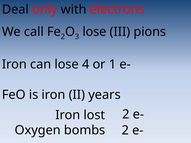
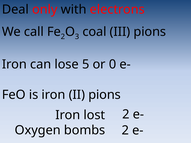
3 lose: lose -> coal
4: 4 -> 5
1: 1 -> 0
II years: years -> pions
